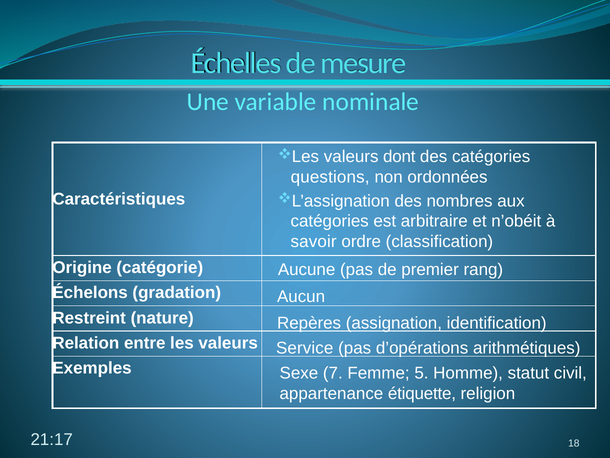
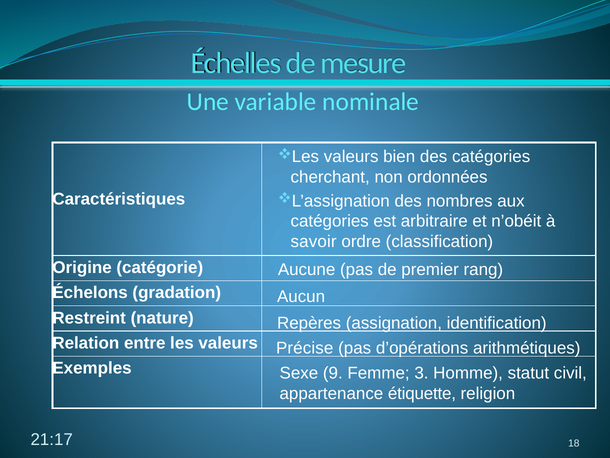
dont: dont -> bien
questions: questions -> cherchant
Service: Service -> Précise
7: 7 -> 9
5: 5 -> 3
